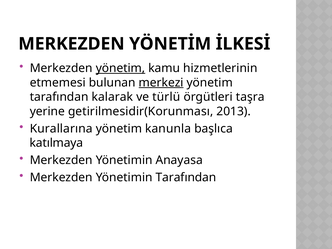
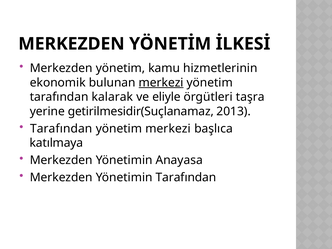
yönetim at (120, 68) underline: present -> none
etmemesi: etmemesi -> ekonomik
türlü: türlü -> eliyle
getirilmesidir(Korunması: getirilmesidir(Korunması -> getirilmesidir(Suçlanamaz
Kurallarına at (61, 129): Kurallarına -> Tarafından
yönetim kanunla: kanunla -> merkezi
